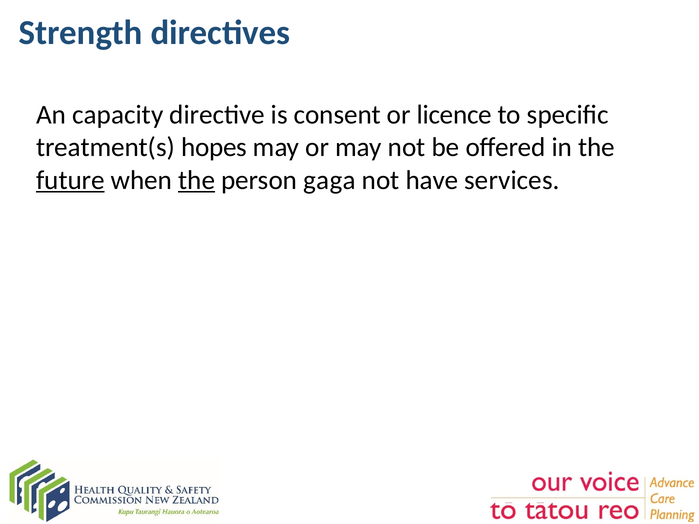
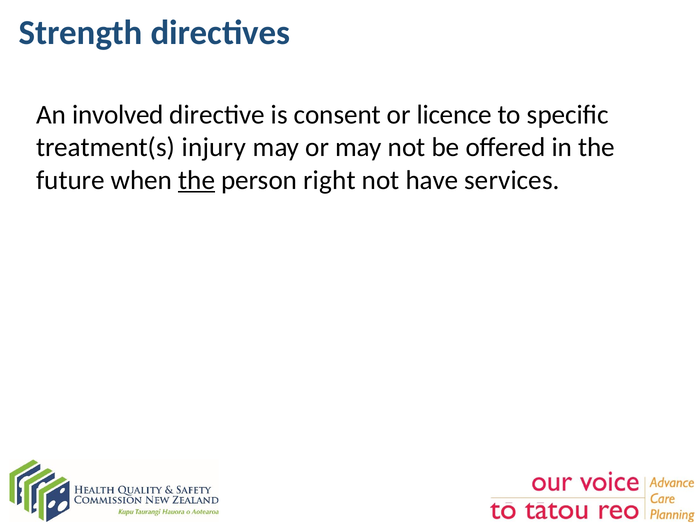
capacity: capacity -> involved
hopes: hopes -> injury
future underline: present -> none
gaga: gaga -> right
